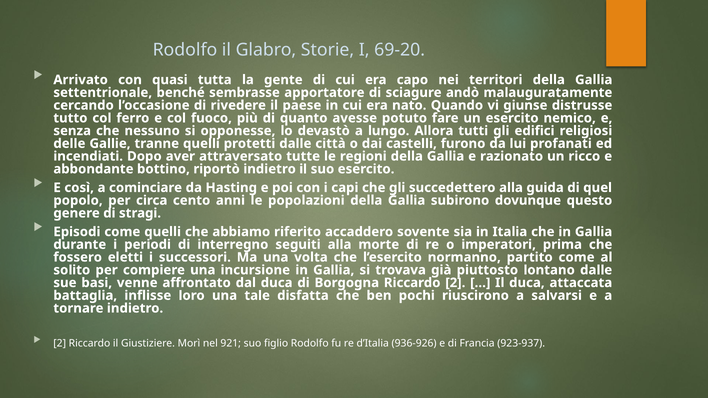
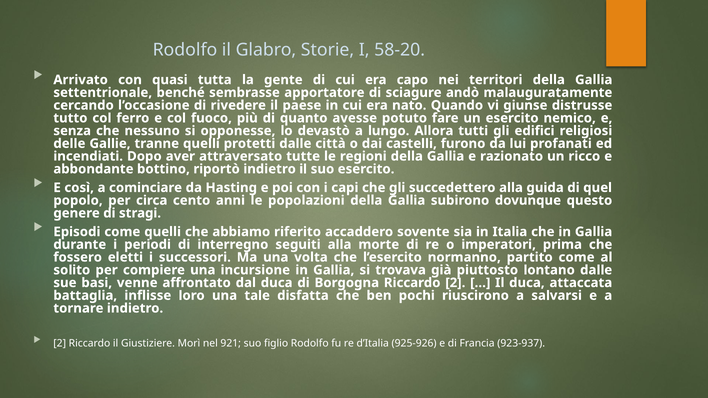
69-20: 69-20 -> 58-20
936-926: 936-926 -> 925-926
